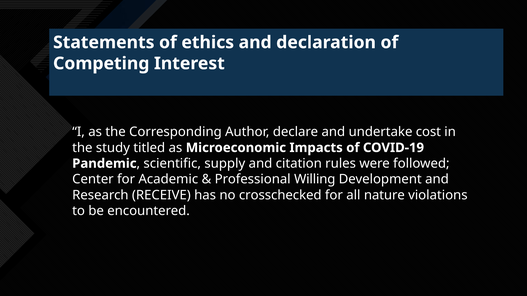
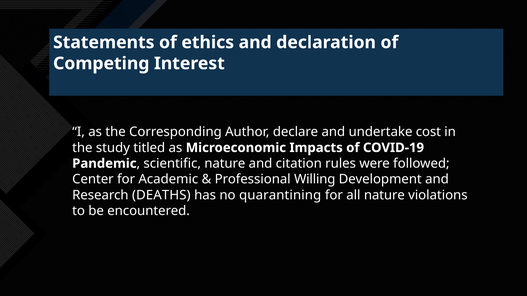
scientific supply: supply -> nature
RECEIVE: RECEIVE -> DEATHS
crosschecked: crosschecked -> quarantining
